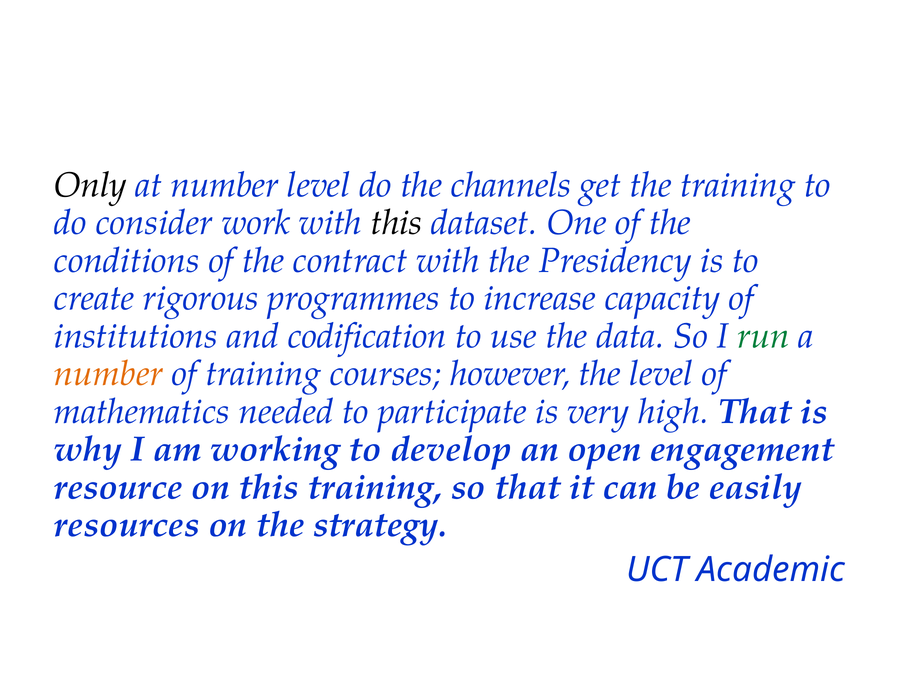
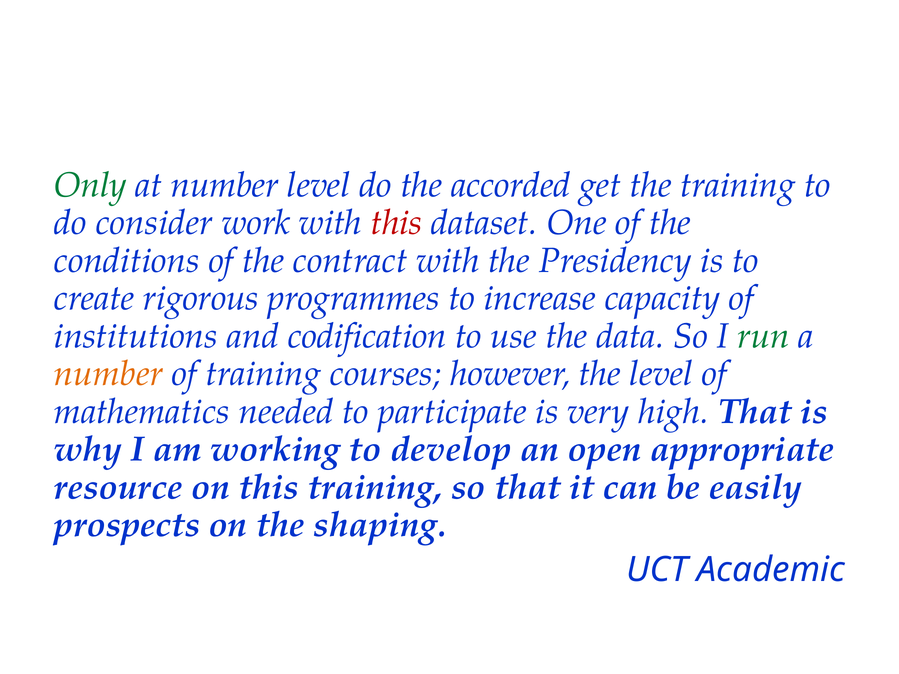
Only colour: black -> green
channels: channels -> accorded
this at (397, 223) colour: black -> red
engagement: engagement -> appropriate
resources: resources -> prospects
strategy: strategy -> shaping
